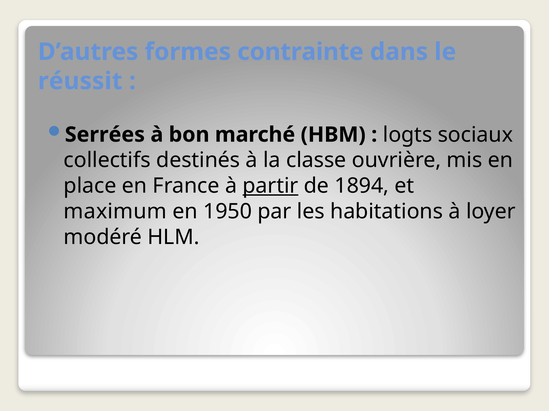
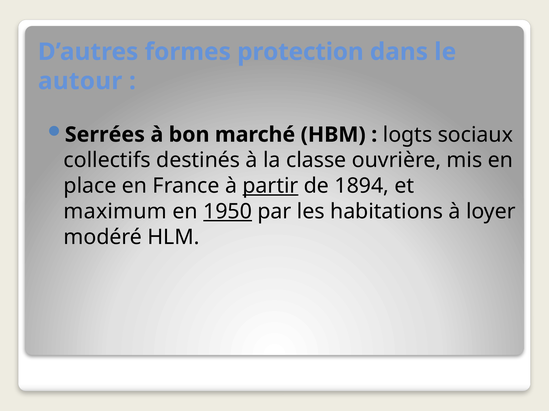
contrainte: contrainte -> protection
réussit: réussit -> autour
1950 underline: none -> present
